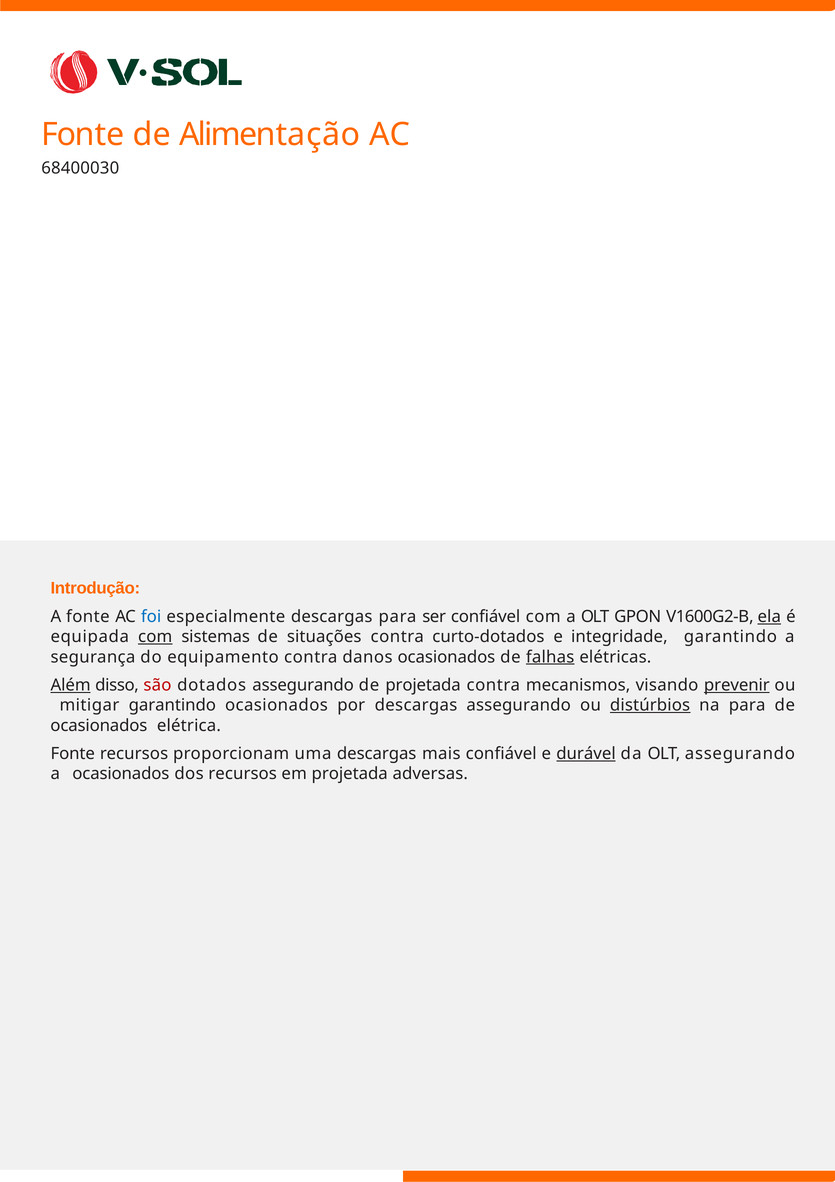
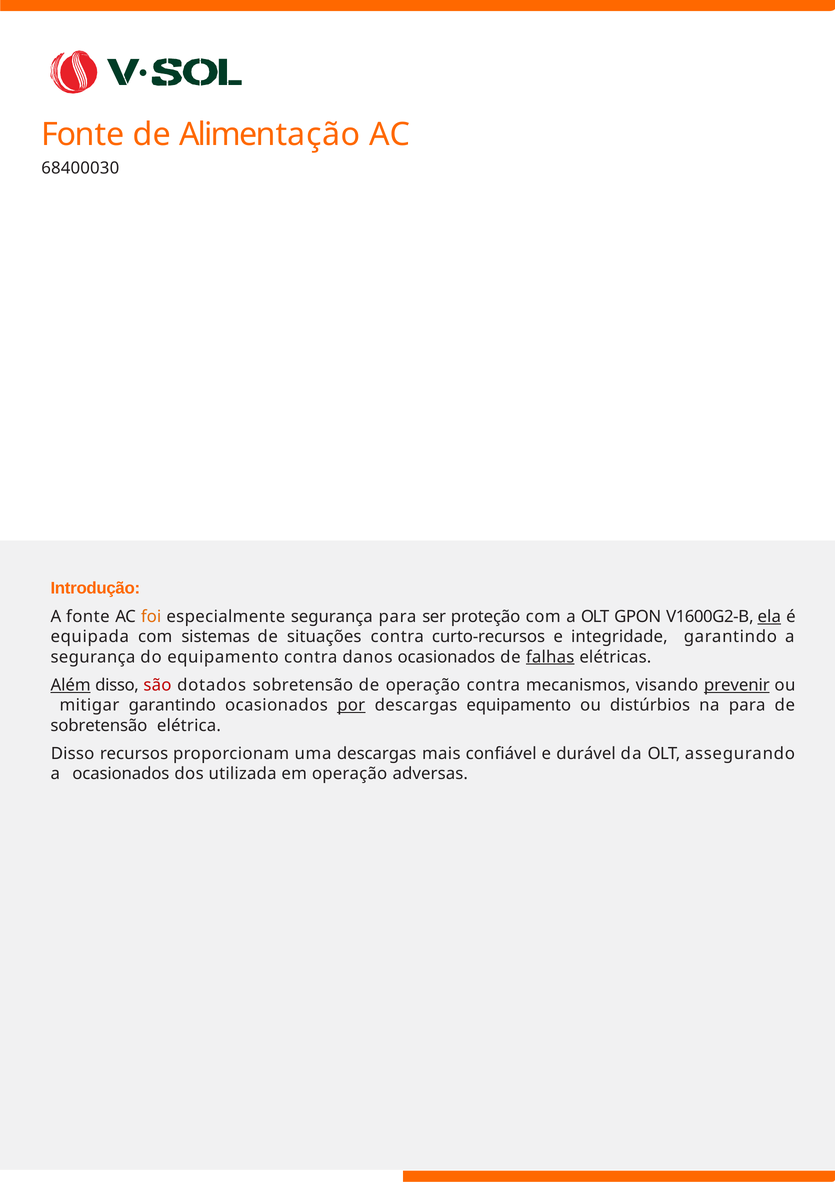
foi colour: blue -> orange
especialmente descargas: descargas -> segurança
ser confiável: confiável -> proteção
com at (155, 637) underline: present -> none
curto-dotados: curto-dotados -> curto-recursos
dotados assegurando: assegurando -> sobretensão
de projetada: projetada -> operação
por underline: none -> present
descargas assegurando: assegurando -> equipamento
distúrbios underline: present -> none
ocasionados at (99, 725): ocasionados -> sobretensão
Fonte at (73, 754): Fonte -> Disso
durável underline: present -> none
dos recursos: recursos -> utilizada
em projetada: projetada -> operação
